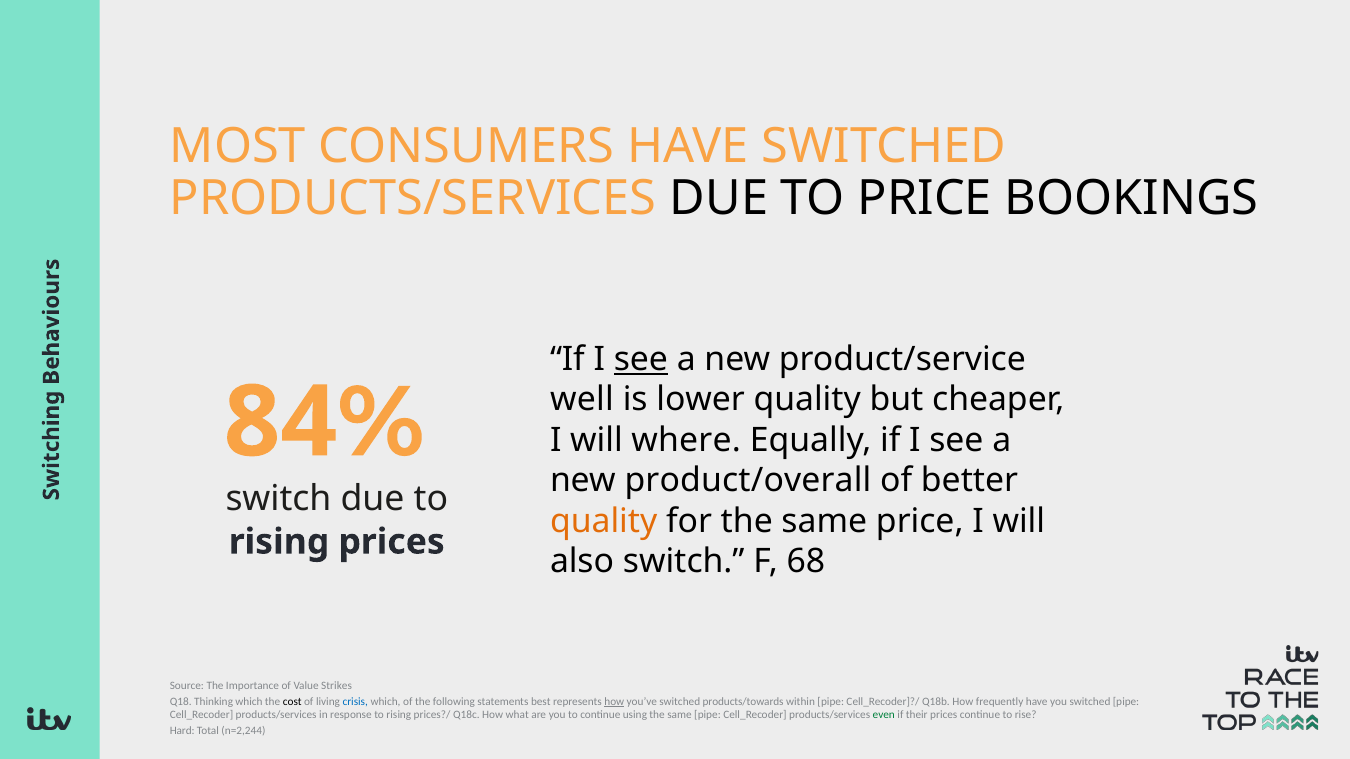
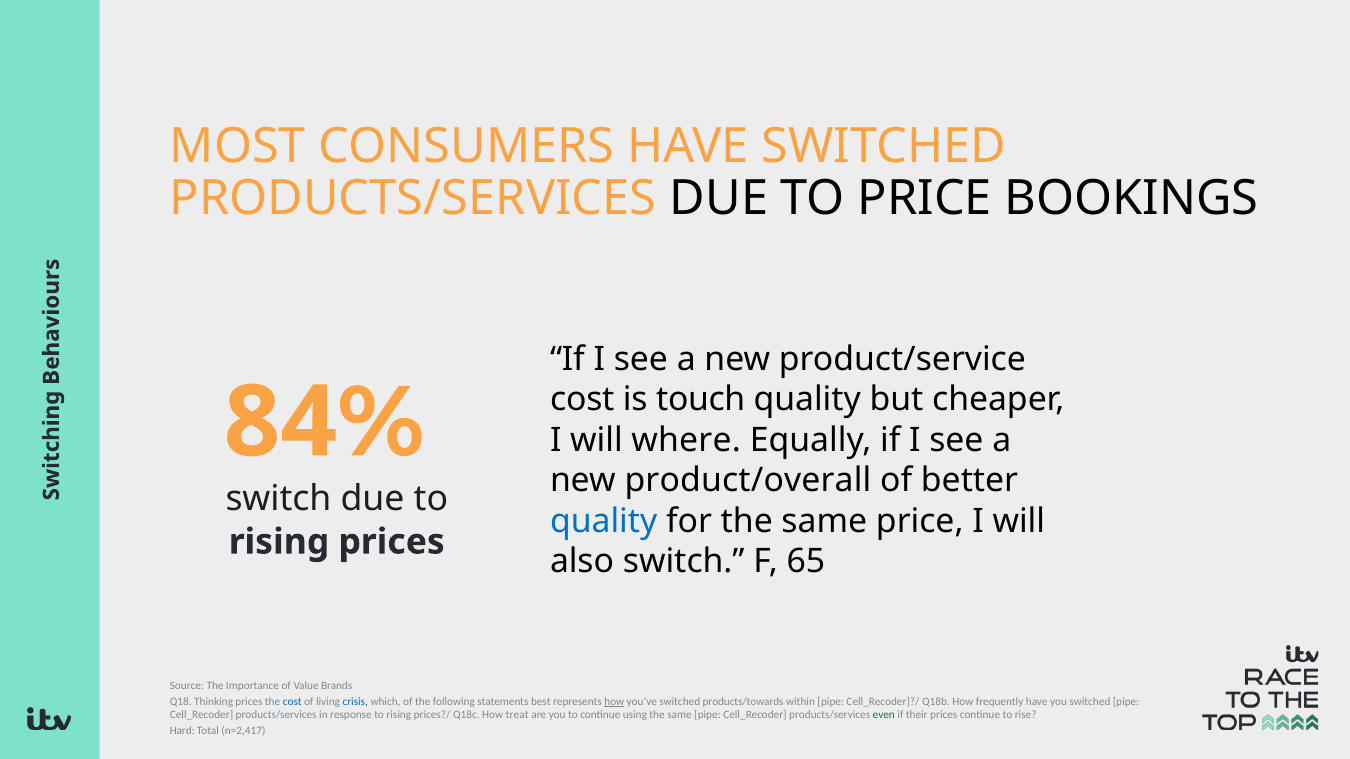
see at (641, 360) underline: present -> none
well at (582, 400): well -> cost
lower: lower -> touch
quality at (604, 522) colour: orange -> blue
68: 68 -> 65
Strikes: Strikes -> Brands
Thinking which: which -> prices
cost at (292, 702) colour: black -> blue
what: what -> treat
n=2,244: n=2,244 -> n=2,417
